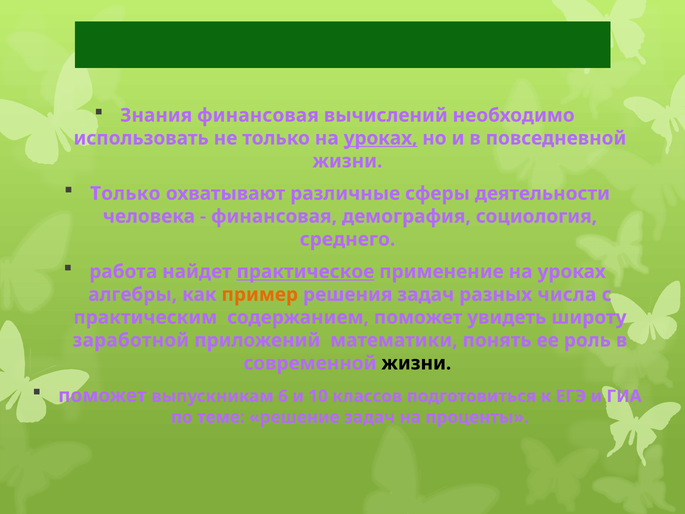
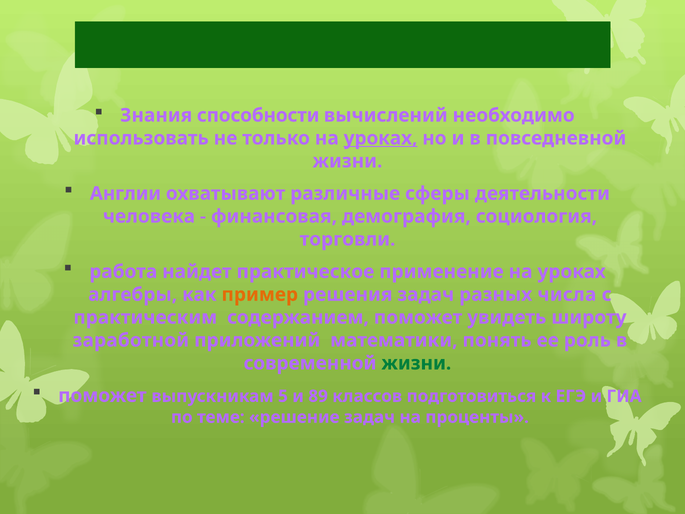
Знания финансовая: финансовая -> способности
Только at (125, 193): Только -> Англии
среднего: среднего -> торговли
практическое underline: present -> none
жизни at (416, 363) colour: black -> green
6: 6 -> 5
10: 10 -> 89
